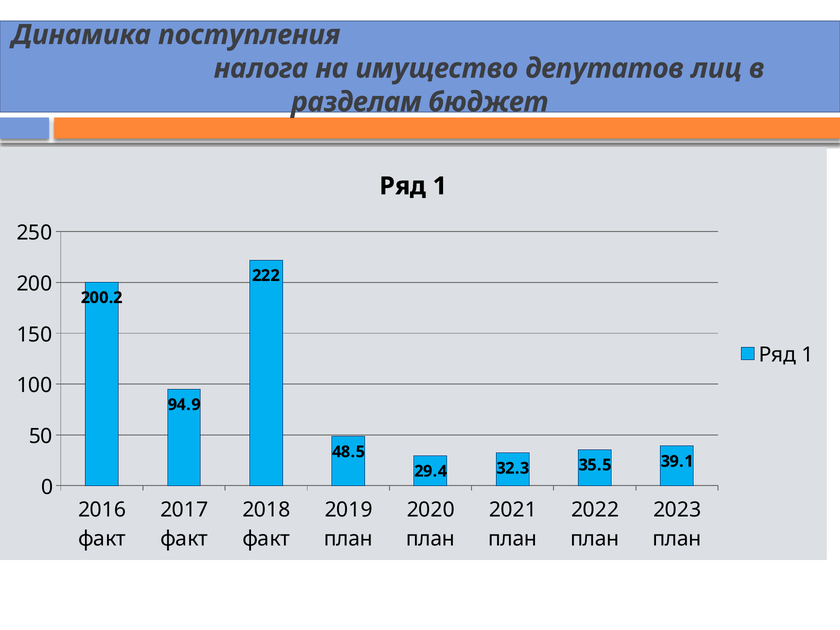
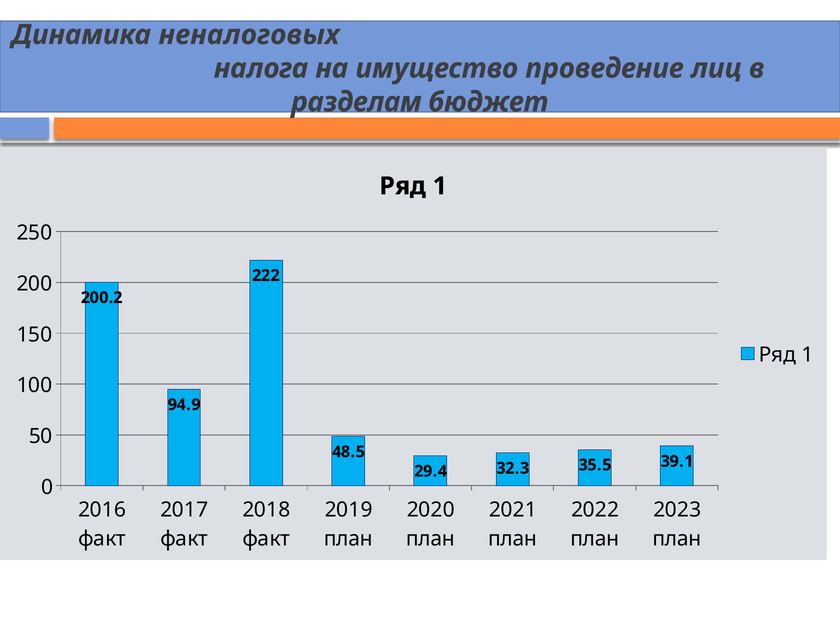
поступления: поступления -> неналоговых
депутатов: депутатов -> проведение
